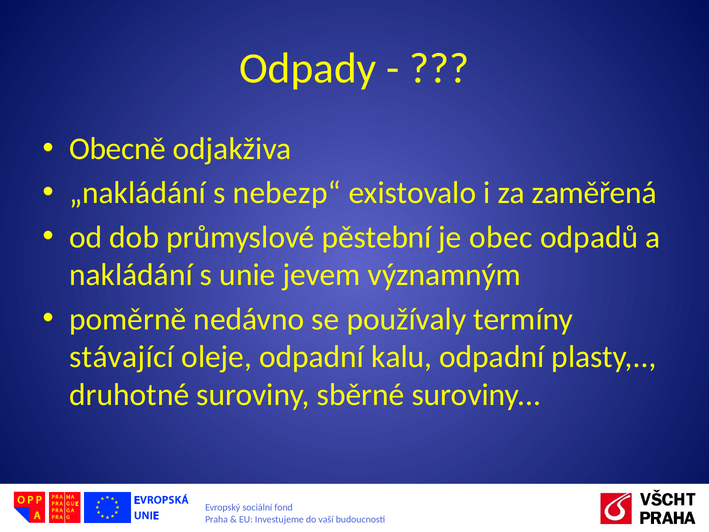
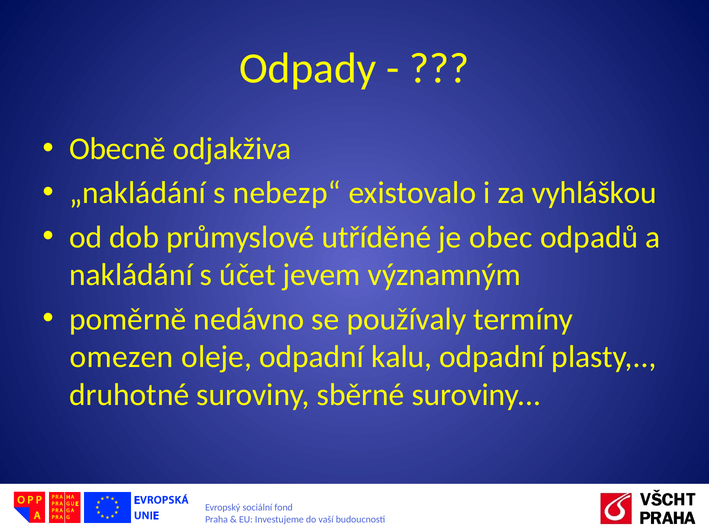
zaměřená: zaměřená -> vyhláškou
pěstební: pěstební -> utříděné
unie: unie -> účet
stávající: stávající -> omezen
